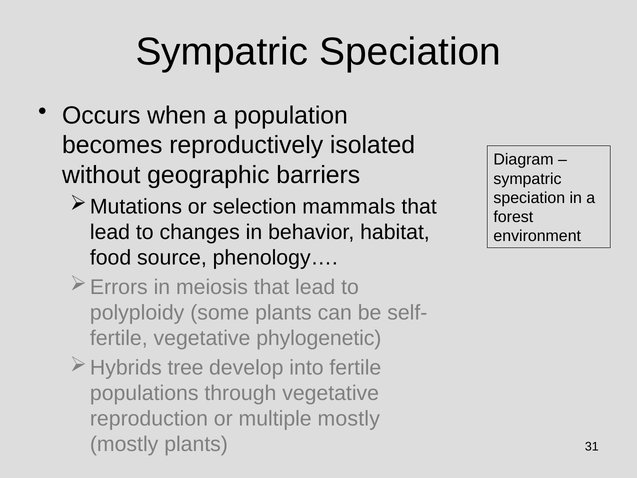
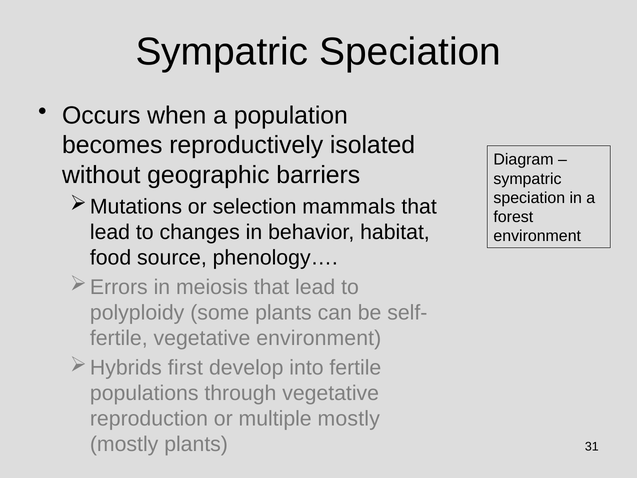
vegetative phylogenetic: phylogenetic -> environment
tree: tree -> first
